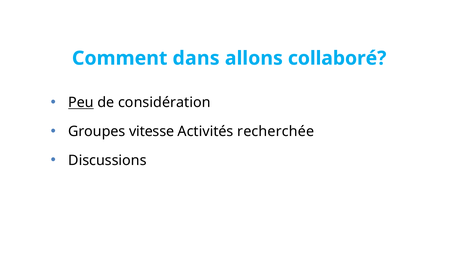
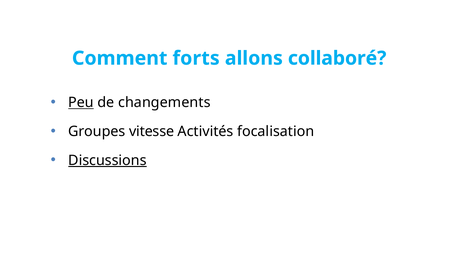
dans: dans -> forts
considération: considération -> changements
recherchée: recherchée -> focalisation
Discussions underline: none -> present
